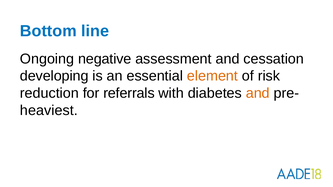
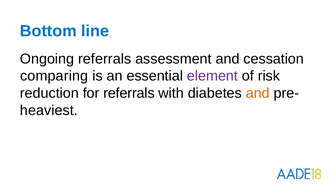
Ongoing negative: negative -> referrals
developing: developing -> comparing
element colour: orange -> purple
